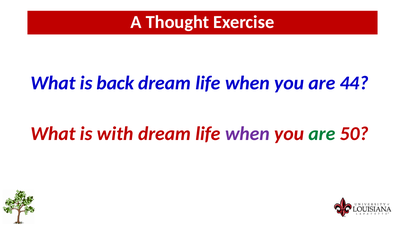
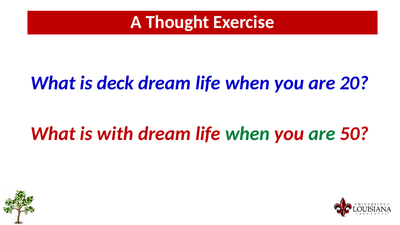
back: back -> deck
44: 44 -> 20
when at (247, 134) colour: purple -> green
